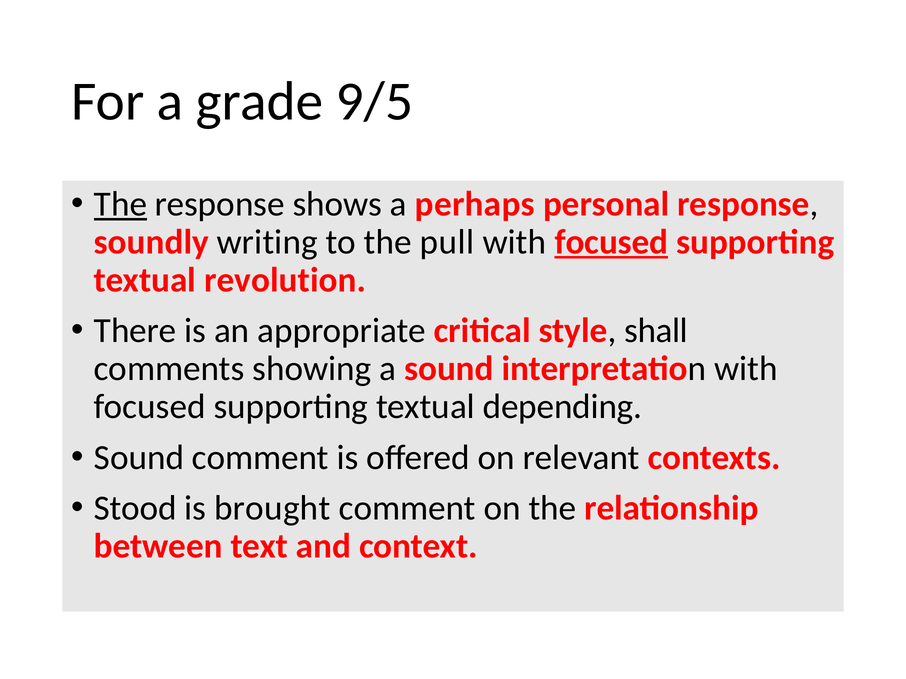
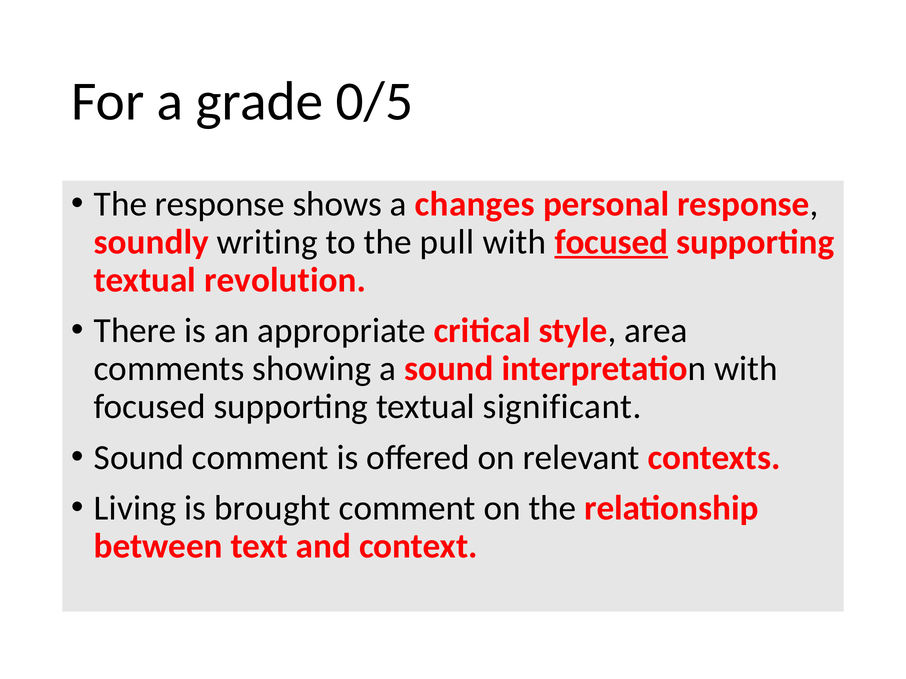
9/5: 9/5 -> 0/5
The at (121, 204) underline: present -> none
perhaps: perhaps -> changes
shall: shall -> area
depending: depending -> significant
Stood: Stood -> Living
